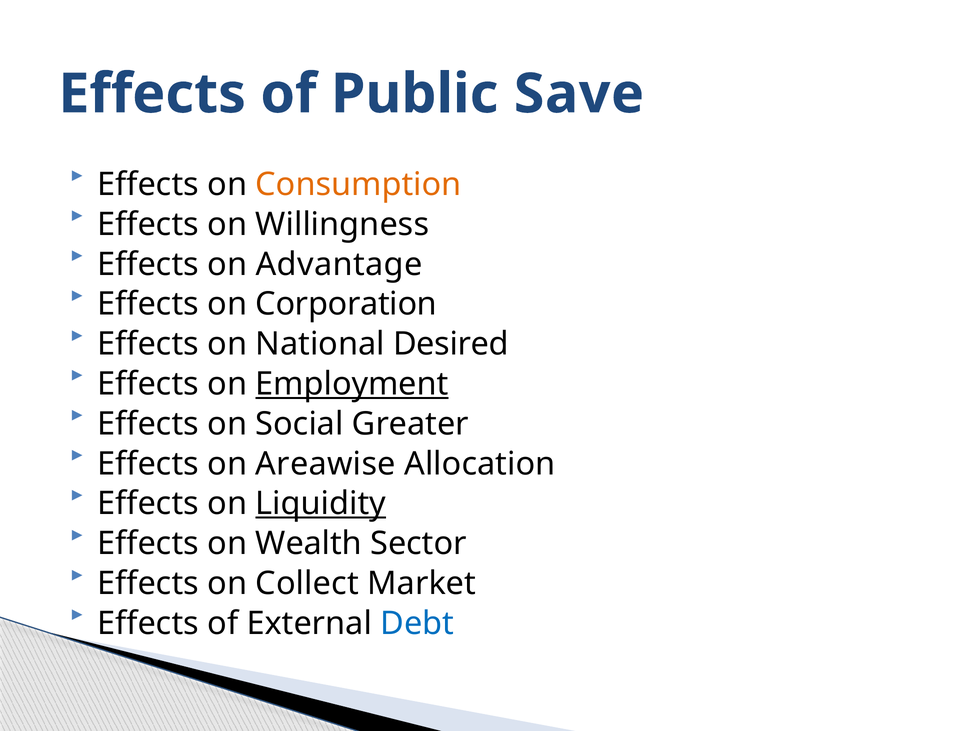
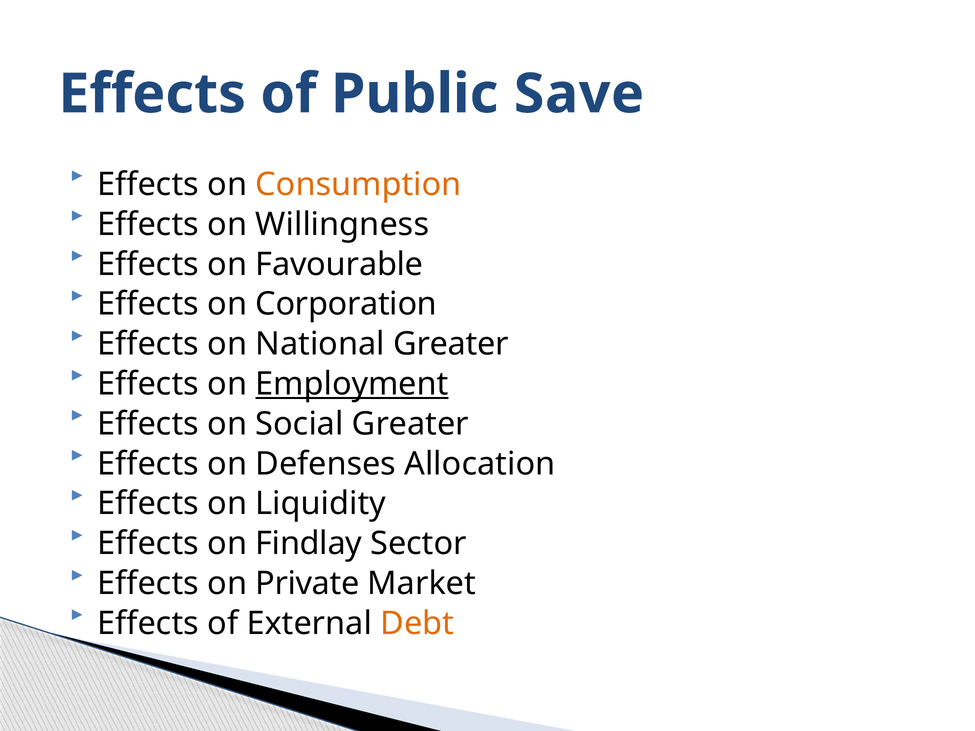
Advantage: Advantage -> Favourable
National Desired: Desired -> Greater
Areawise: Areawise -> Defenses
Liquidity underline: present -> none
Wealth: Wealth -> Findlay
Collect: Collect -> Private
Debt colour: blue -> orange
